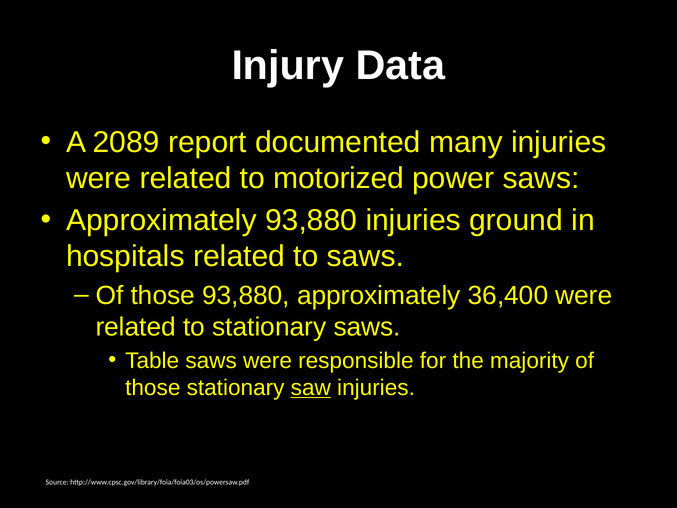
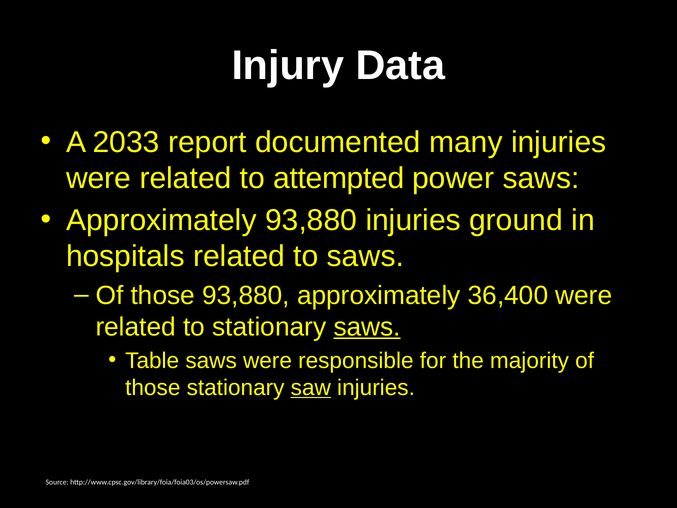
2089: 2089 -> 2033
motorized: motorized -> attempted
saws at (367, 327) underline: none -> present
